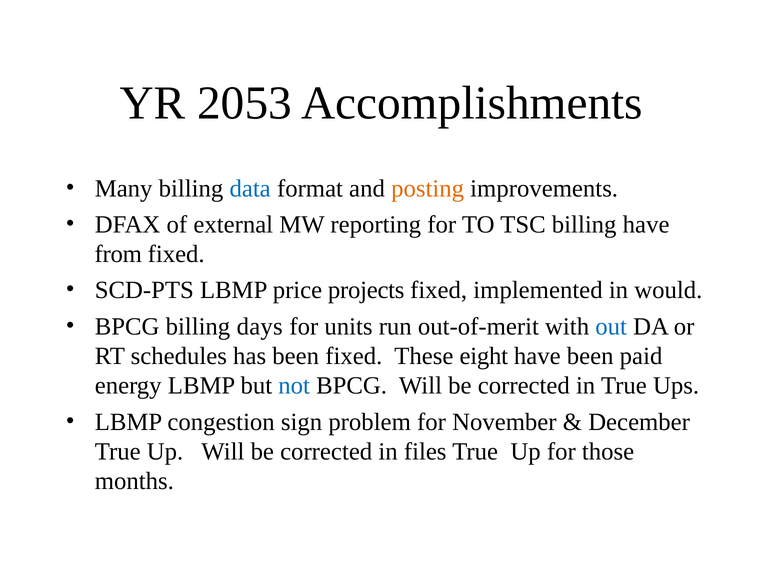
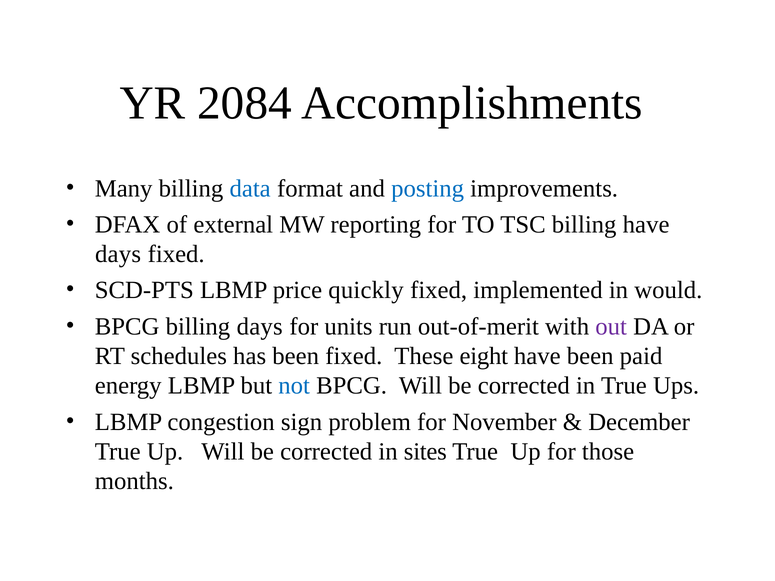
2053: 2053 -> 2084
posting colour: orange -> blue
from at (118, 254): from -> days
projects: projects -> quickly
out colour: blue -> purple
files: files -> sites
